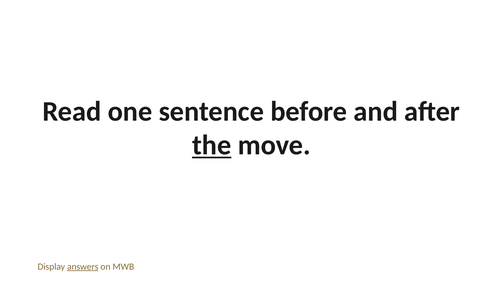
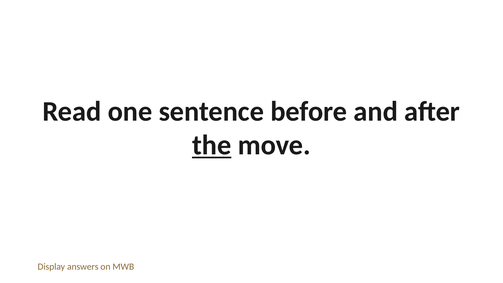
answers underline: present -> none
